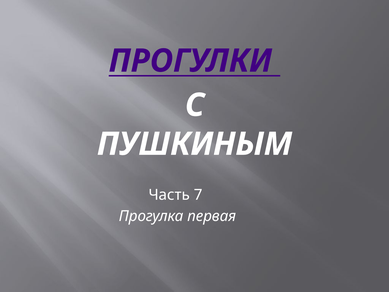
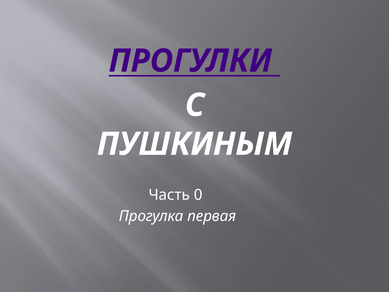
7: 7 -> 0
